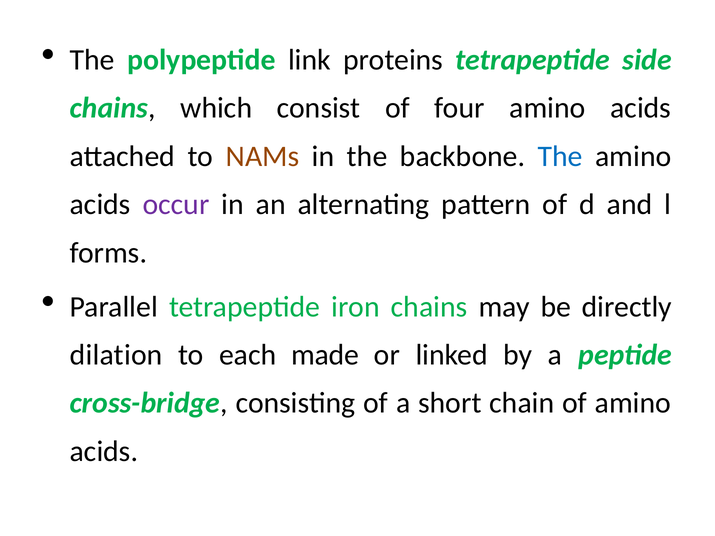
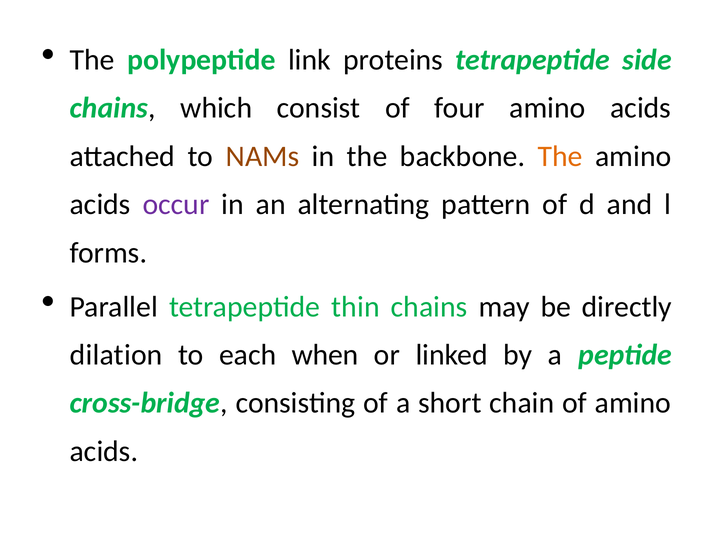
The at (560, 156) colour: blue -> orange
iron: iron -> thin
made: made -> when
